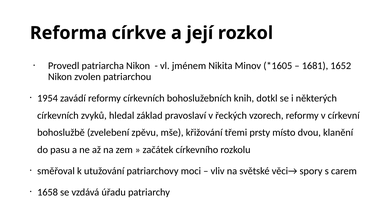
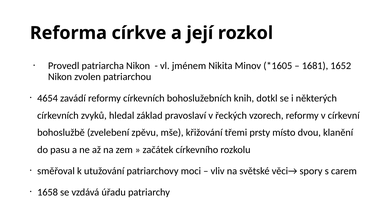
1954: 1954 -> 4654
